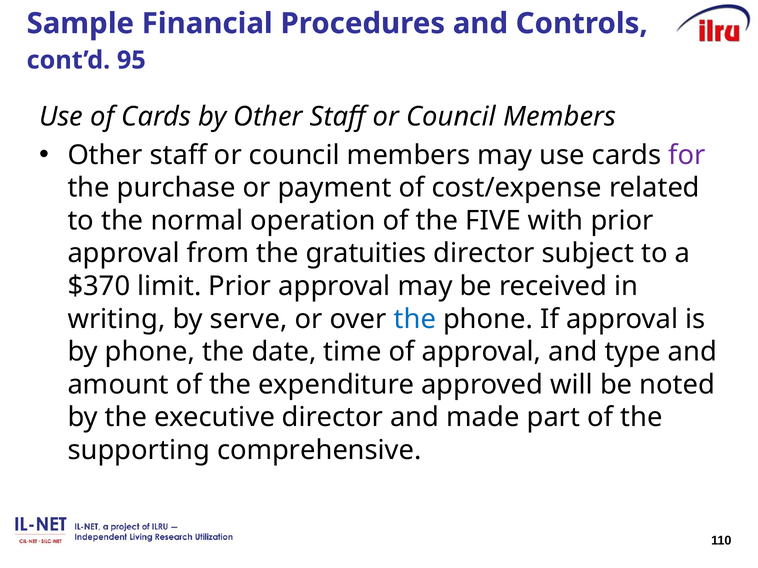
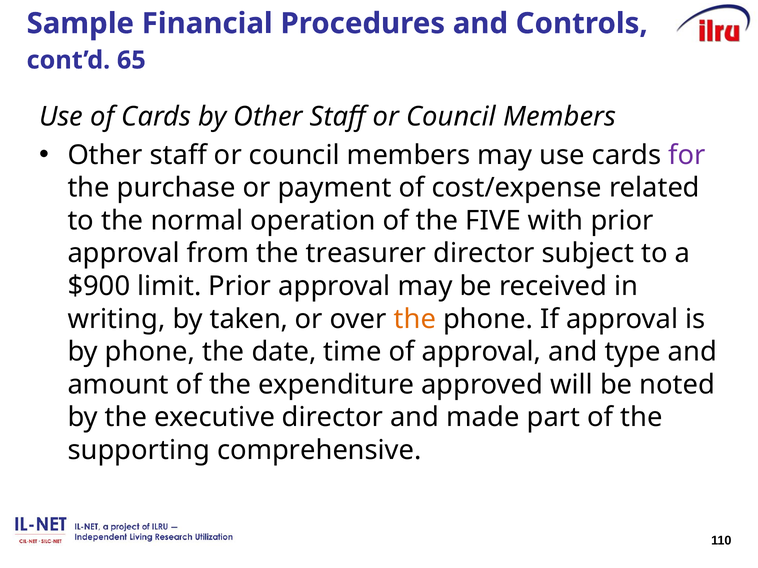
95: 95 -> 65
gratuities: gratuities -> treasurer
$370: $370 -> $900
serve: serve -> taken
the at (415, 319) colour: blue -> orange
